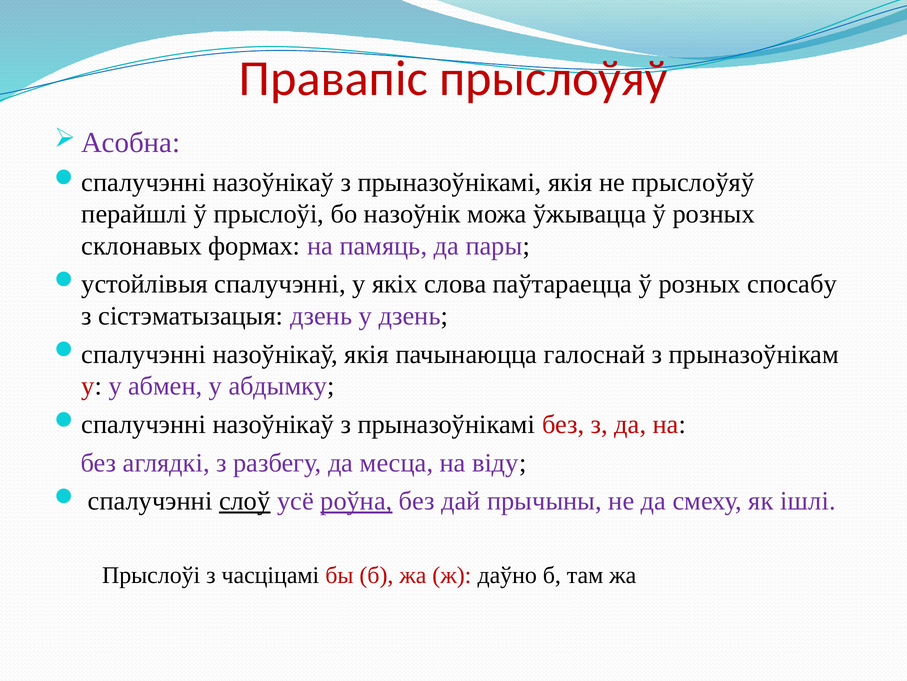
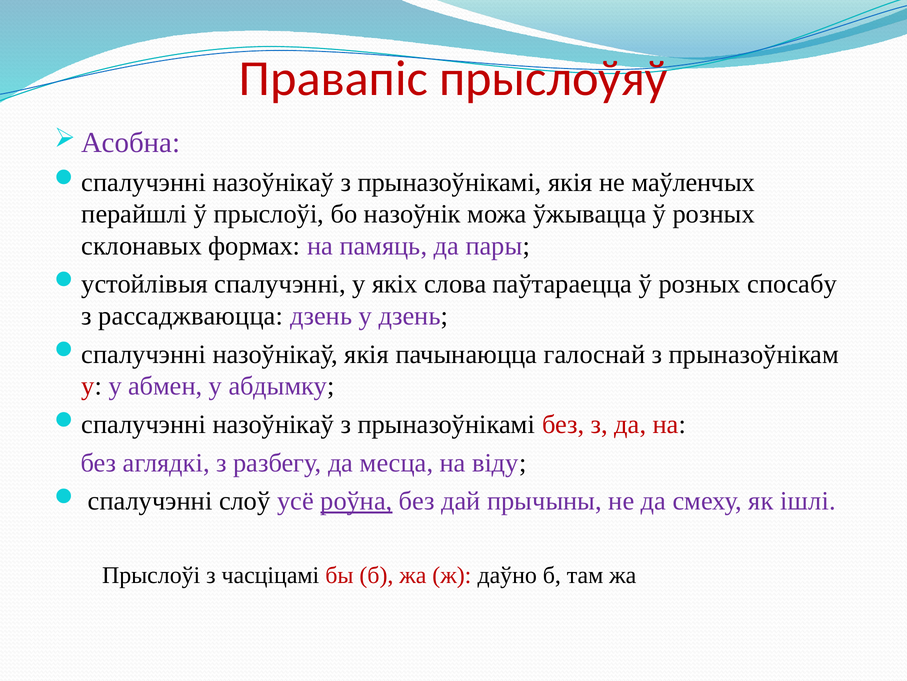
не прыслоўяў: прыслоўяў -> маўленчых
сістэматызацыя: сістэматызацыя -> рассаджваюцца
слоў underline: present -> none
